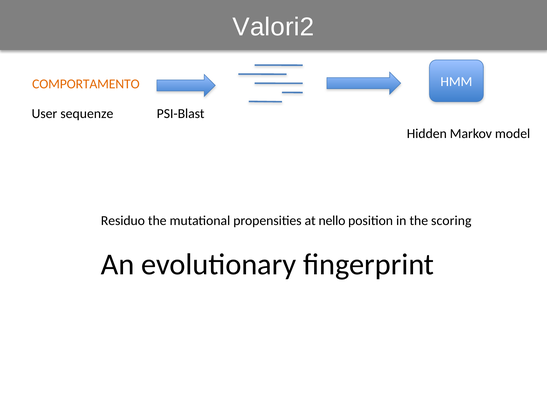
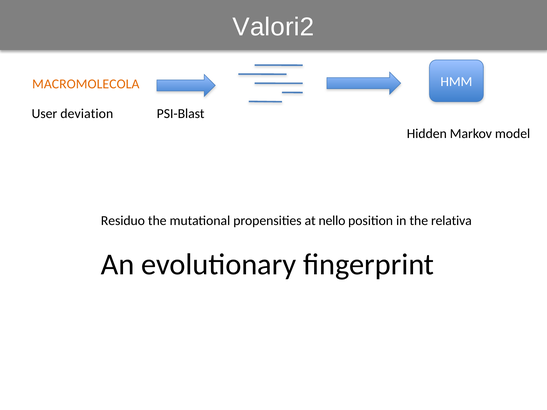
COMPORTAMENTO: COMPORTAMENTO -> MACROMOLECOLA
sequenze: sequenze -> deviation
scoring: scoring -> relativa
